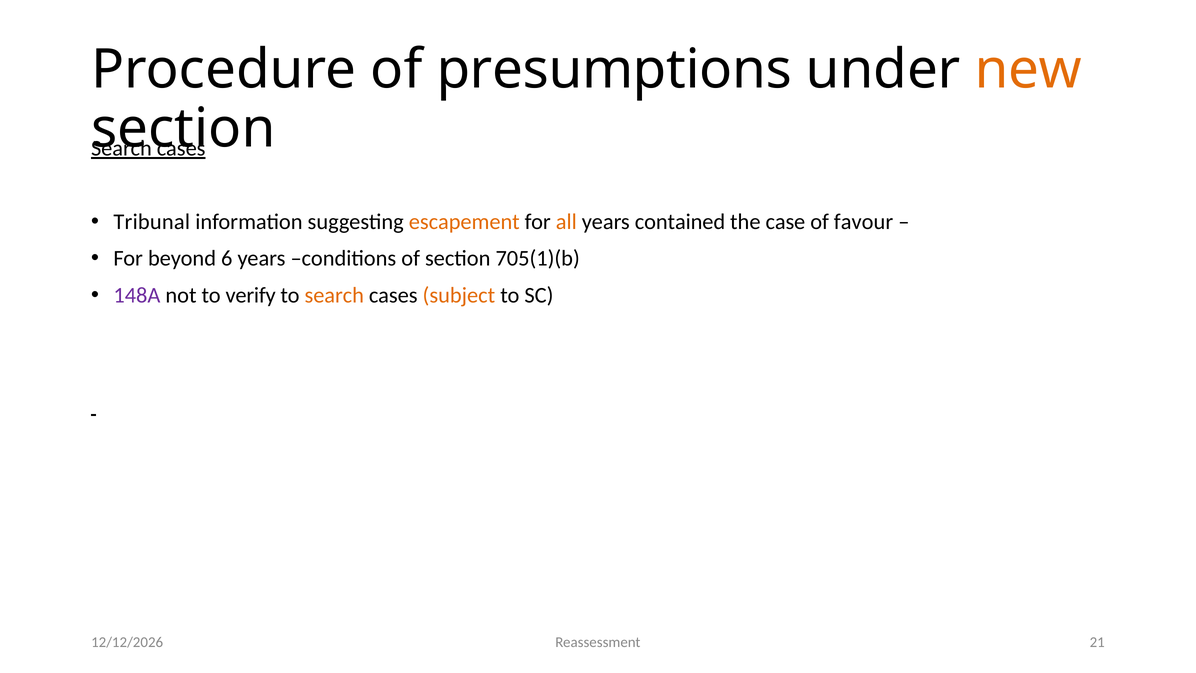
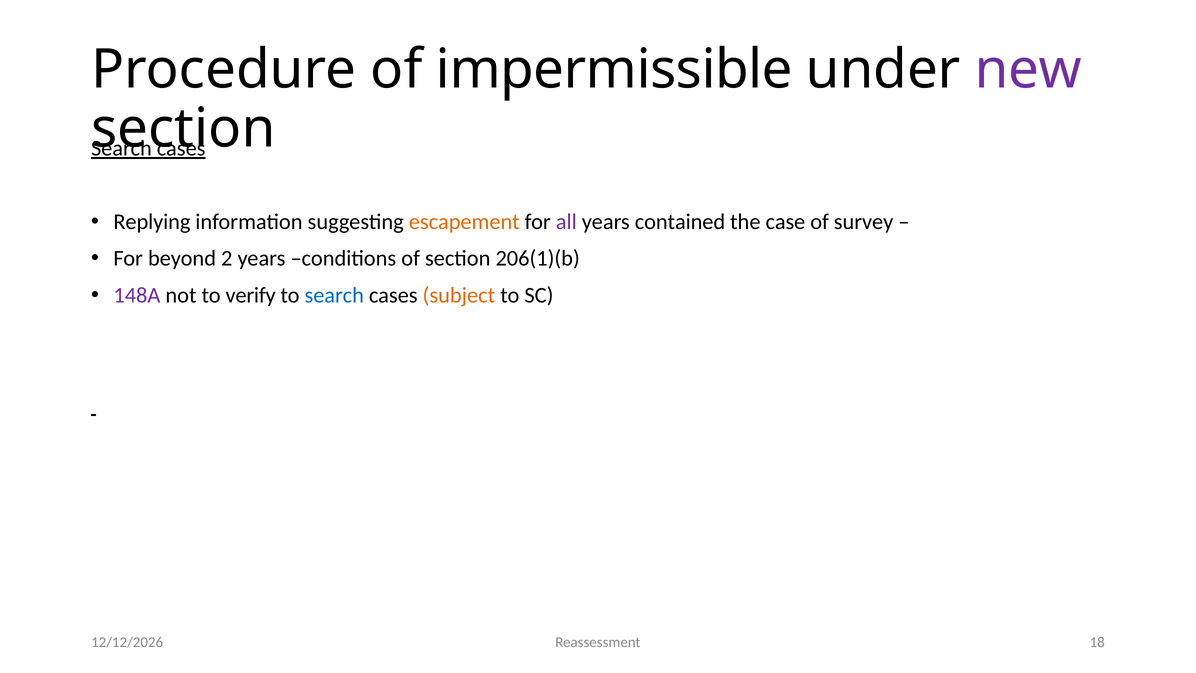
presumptions: presumptions -> impermissible
new colour: orange -> purple
Tribunal: Tribunal -> Replying
all colour: orange -> purple
favour: favour -> survey
6: 6 -> 2
705(1)(b: 705(1)(b -> 206(1)(b
search at (334, 295) colour: orange -> blue
21: 21 -> 18
